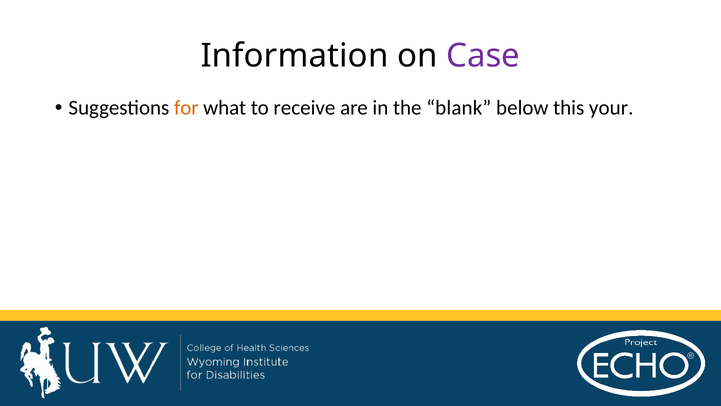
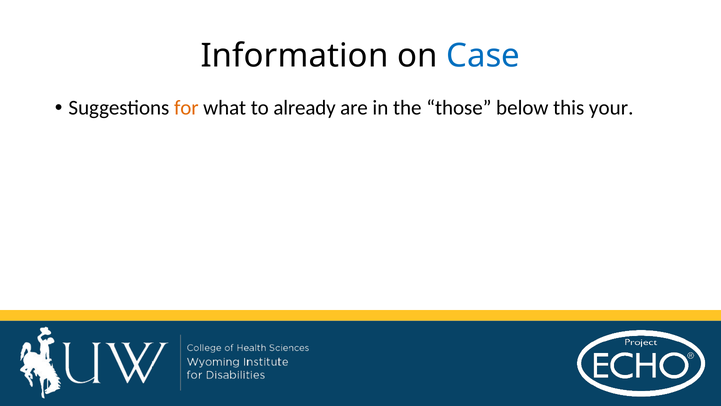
Case colour: purple -> blue
receive: receive -> already
blank: blank -> those
